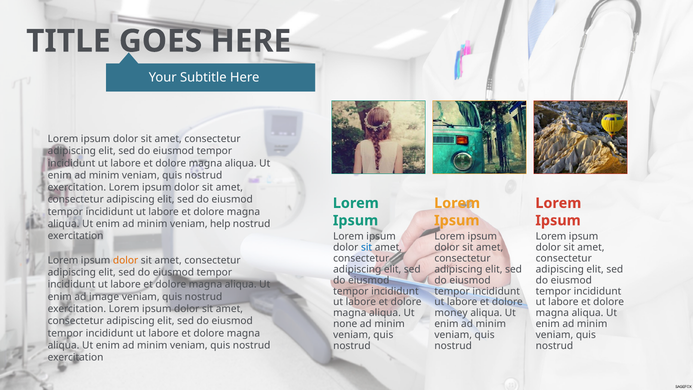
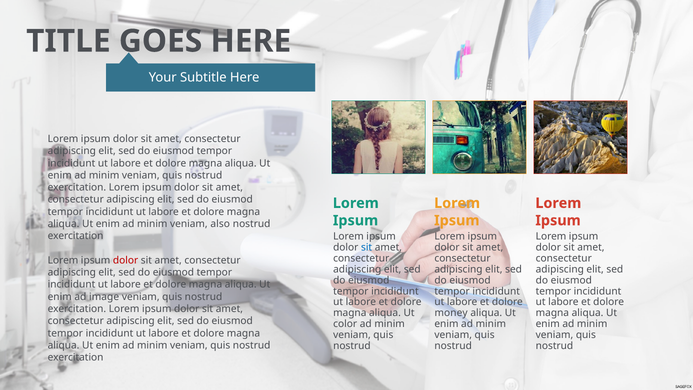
help: help -> also
dolor at (126, 260) colour: orange -> red
none: none -> color
